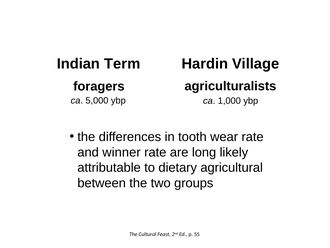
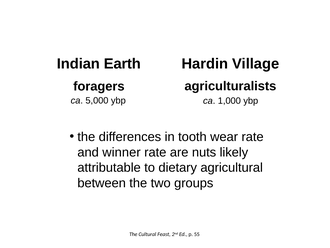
Term: Term -> Earth
long: long -> nuts
